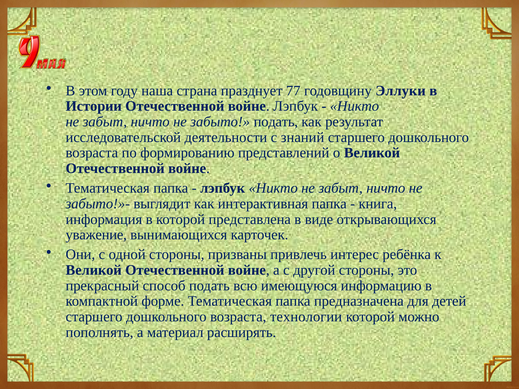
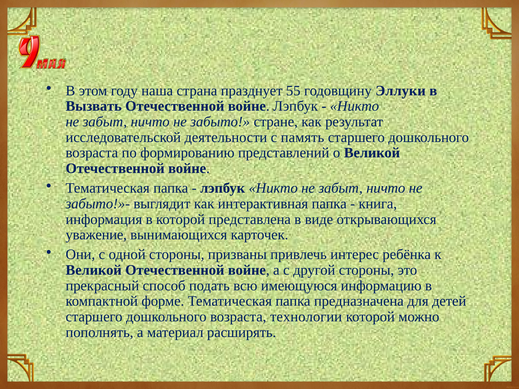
77: 77 -> 55
Истории: Истории -> Вызвать
забыто подать: подать -> стране
знаний: знаний -> память
